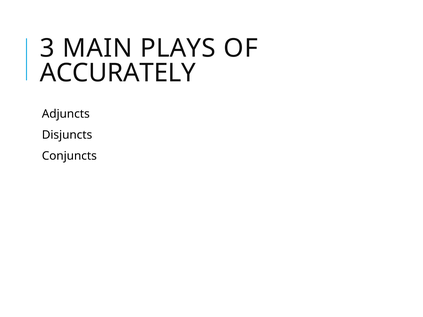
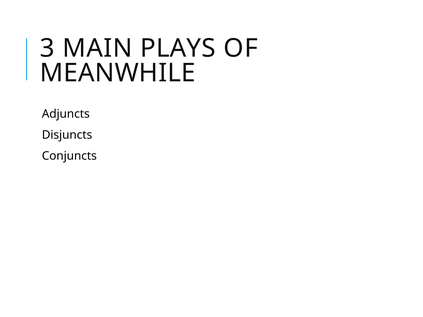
ACCURATELY: ACCURATELY -> MEANWHILE
